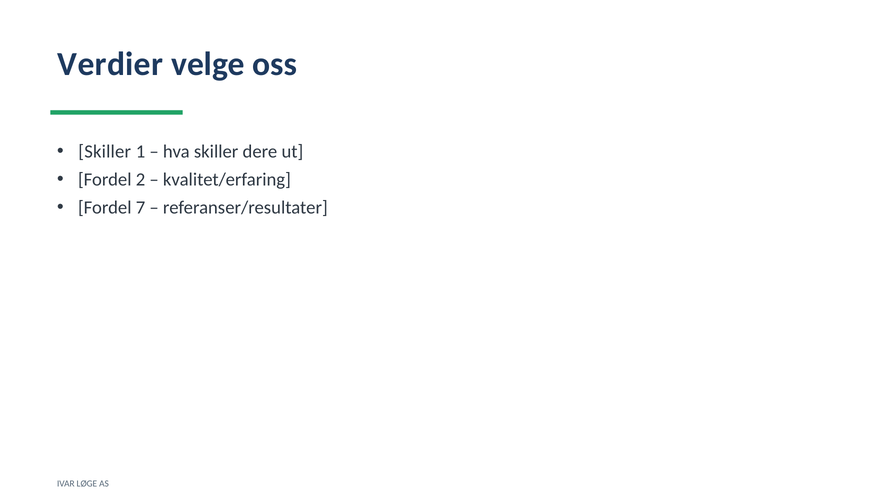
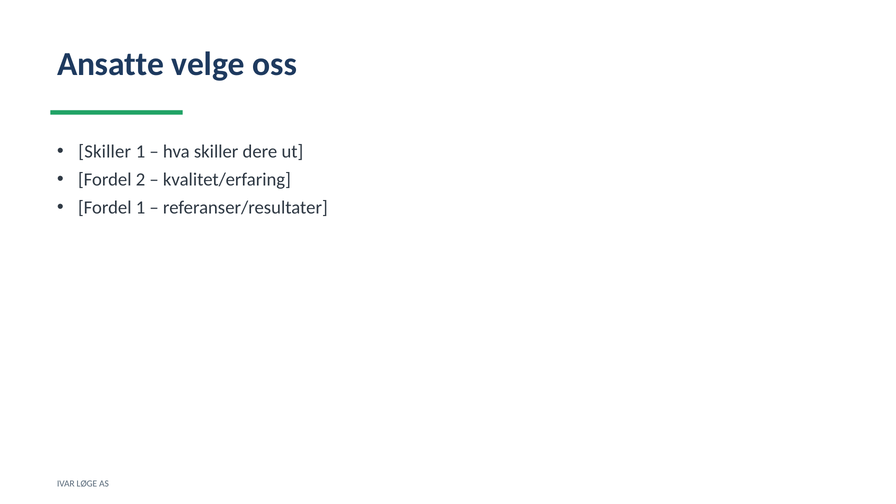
Verdier: Verdier -> Ansatte
Fordel 7: 7 -> 1
